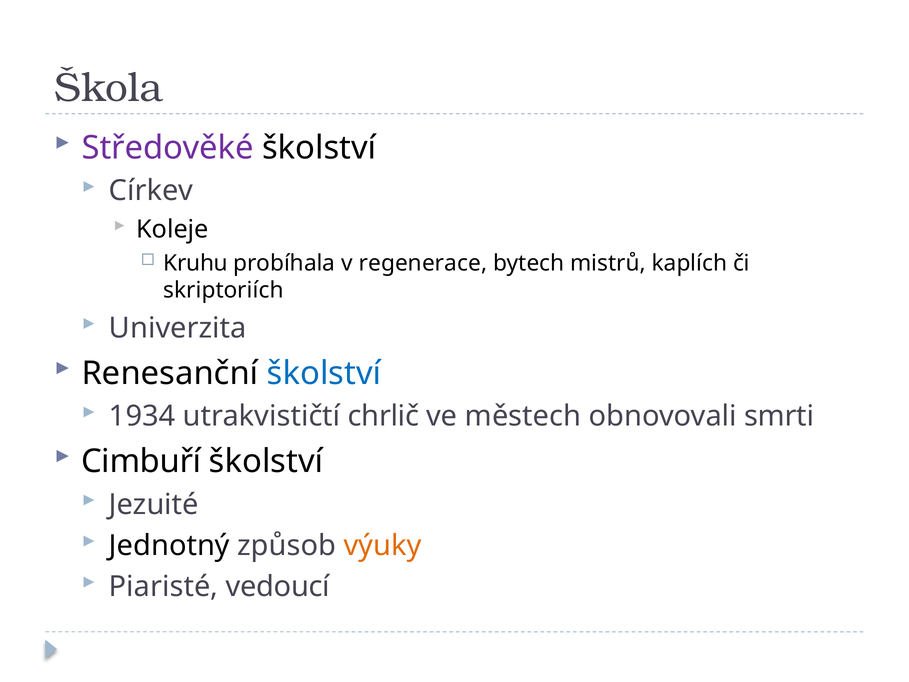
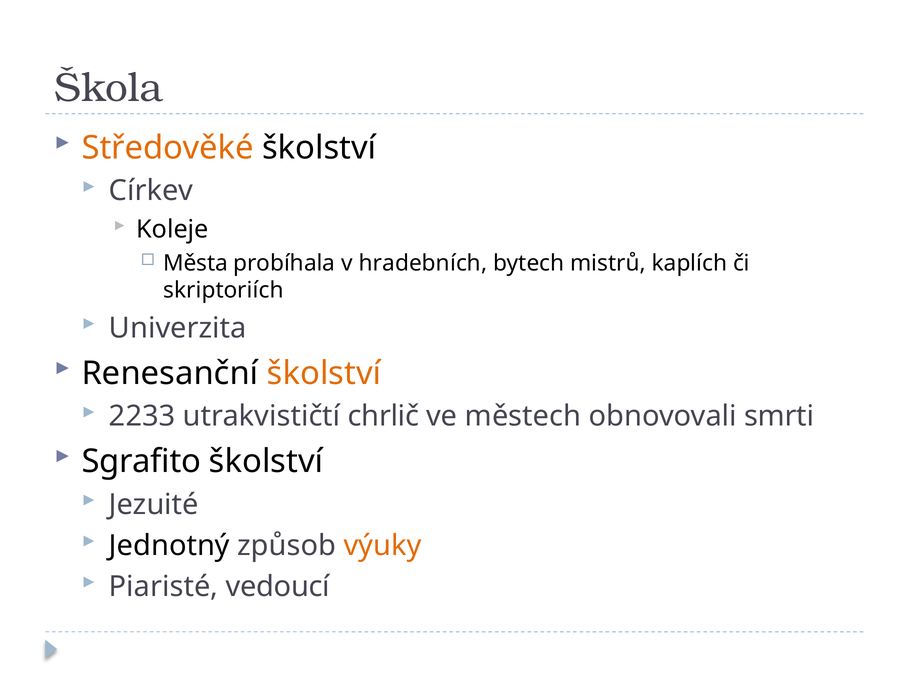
Středověké colour: purple -> orange
Kruhu: Kruhu -> Města
regenerace: regenerace -> hradebních
školství at (324, 373) colour: blue -> orange
1934: 1934 -> 2233
Cimbuří: Cimbuří -> Sgrafito
